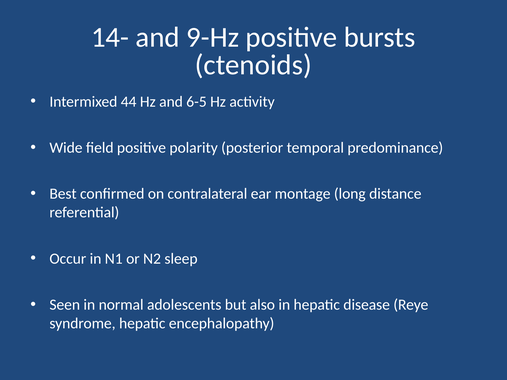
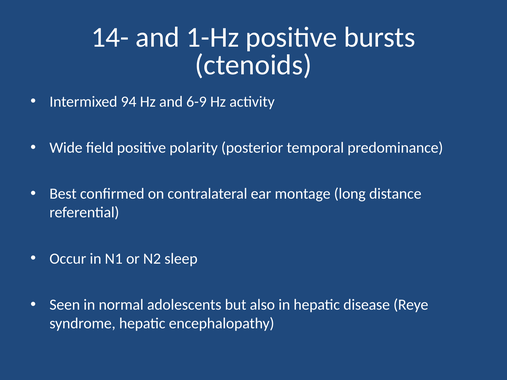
9-Hz: 9-Hz -> 1-Hz
44: 44 -> 94
6-5: 6-5 -> 6-9
